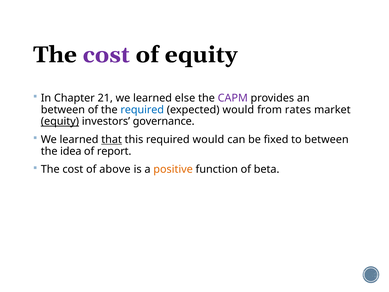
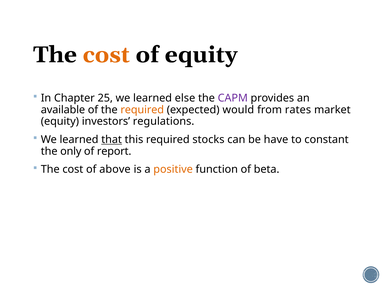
cost at (106, 55) colour: purple -> orange
21: 21 -> 25
between at (63, 110): between -> available
required at (142, 110) colour: blue -> orange
equity at (60, 121) underline: present -> none
governance: governance -> regulations
required would: would -> stocks
fixed: fixed -> have
to between: between -> constant
idea: idea -> only
